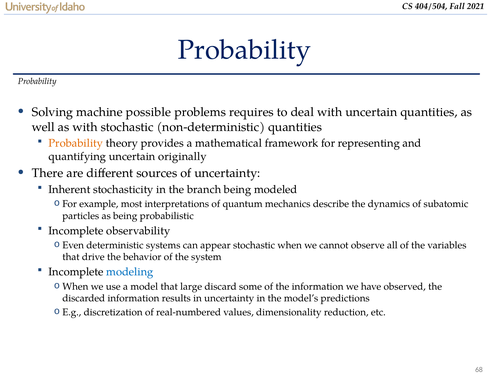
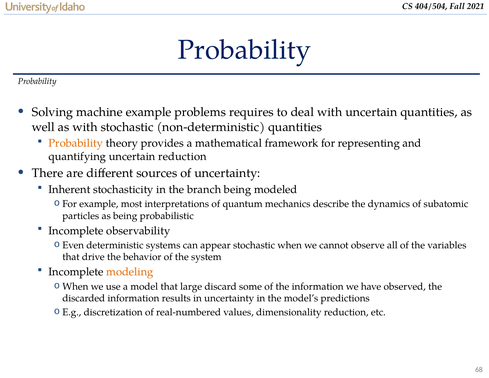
machine possible: possible -> example
uncertain originally: originally -> reduction
modeling colour: blue -> orange
